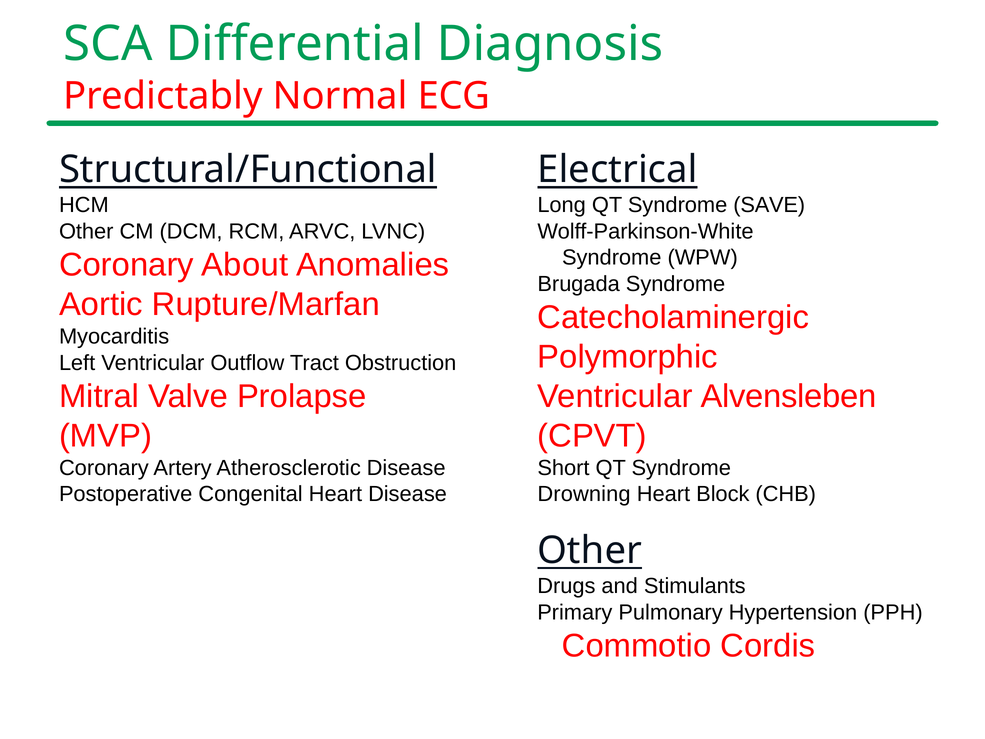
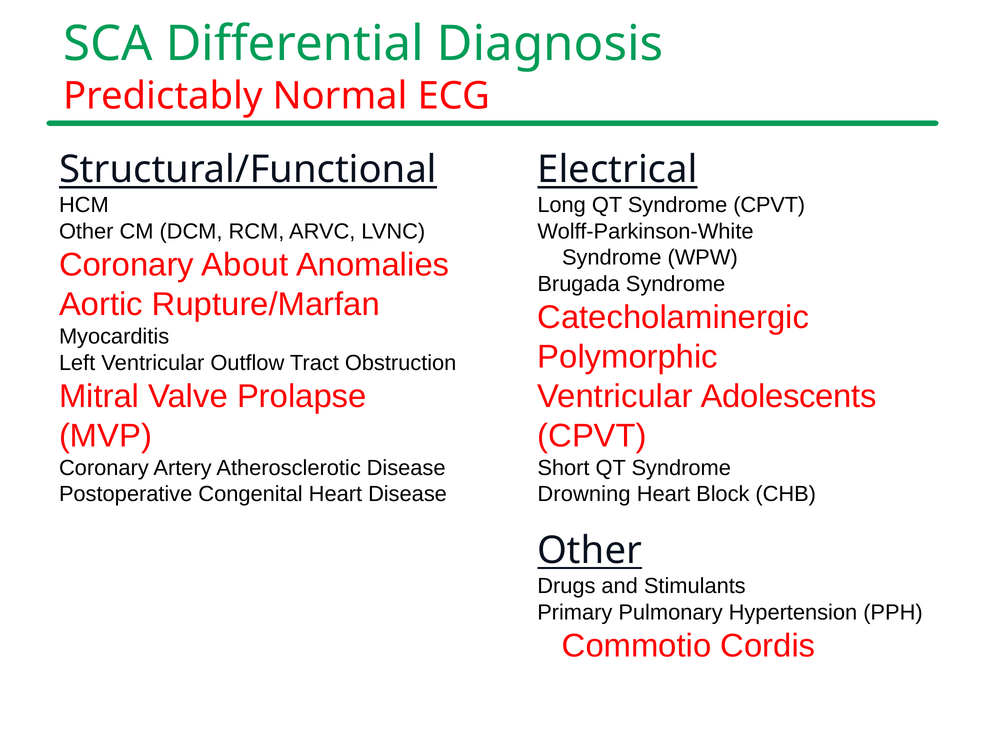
Syndrome SAVE: SAVE -> CPVT
Alvensleben: Alvensleben -> Adolescents
